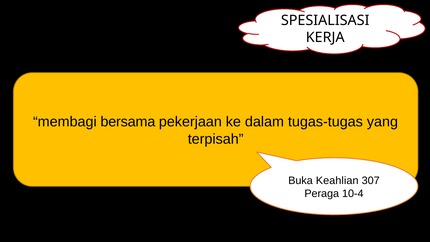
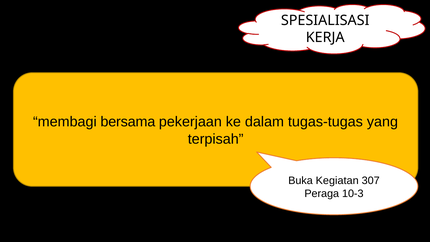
Keahlian: Keahlian -> Kegiatan
10-4: 10-4 -> 10-3
